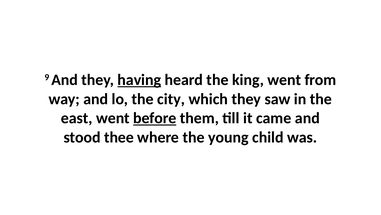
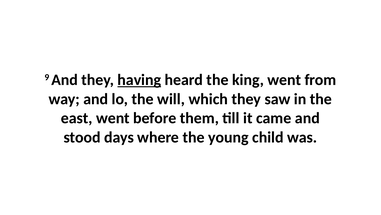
city: city -> will
before underline: present -> none
thee: thee -> days
